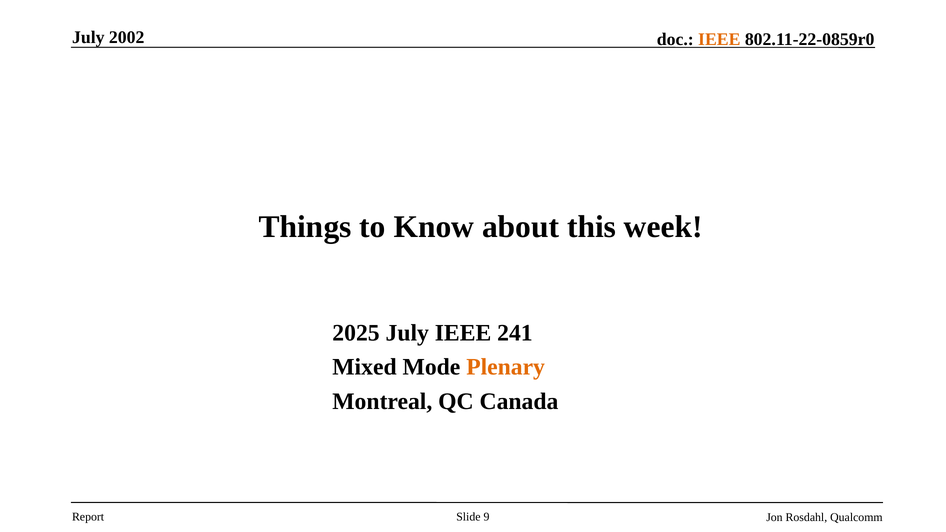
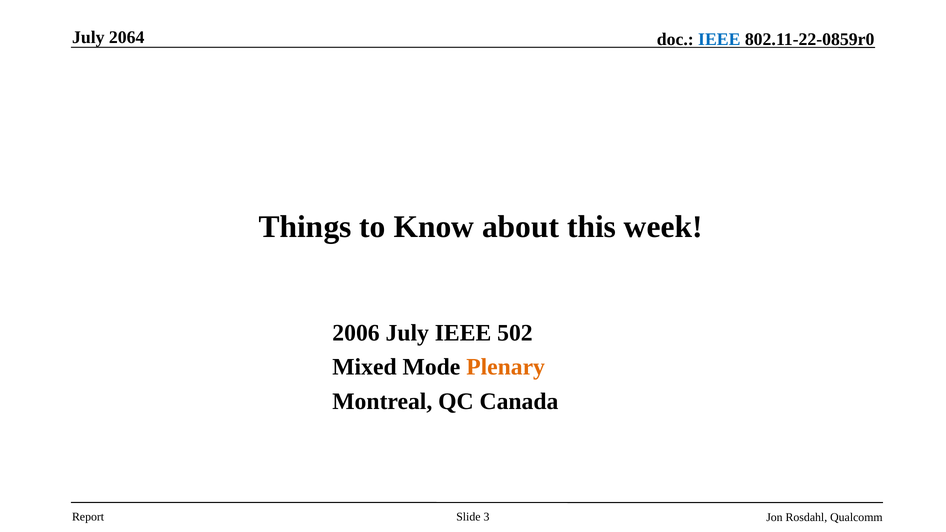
2002: 2002 -> 2064
IEEE at (719, 39) colour: orange -> blue
2025: 2025 -> 2006
241: 241 -> 502
9: 9 -> 3
